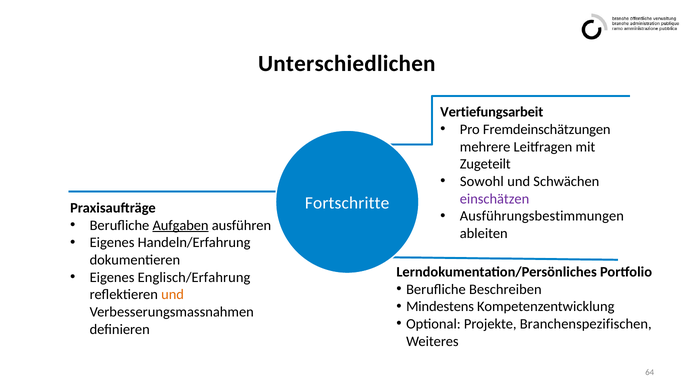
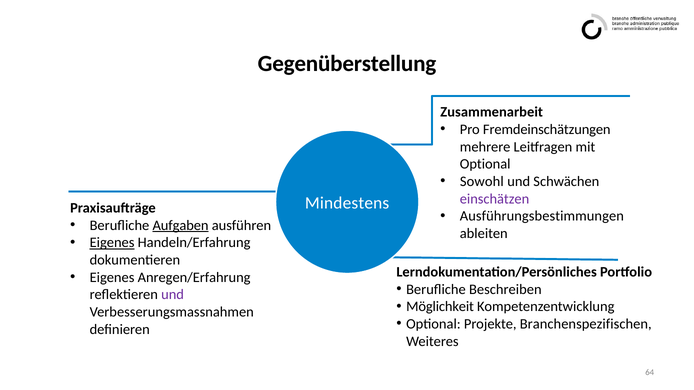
Unterschiedlichen: Unterschiedlichen -> Gegenüberstellung
Vertiefungsarbeit: Vertiefungsarbeit -> Zusammenarbeit
Zugeteilt at (485, 164): Zugeteilt -> Optional
Fortschritte: Fortschritte -> Mindestens
Eigenes at (112, 243) underline: none -> present
Englisch/Erfahrung: Englisch/Erfahrung -> Anregen/Erfahrung
und at (173, 295) colour: orange -> purple
Mindestens: Mindestens -> Möglichkeit
